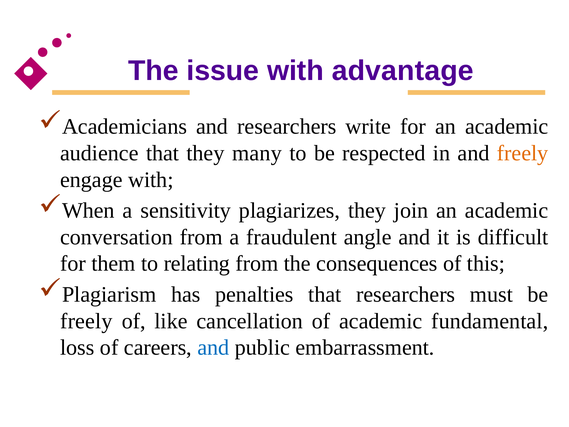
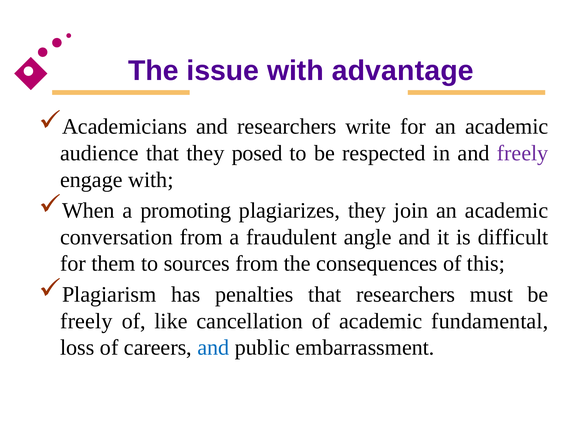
many: many -> posed
freely at (523, 153) colour: orange -> purple
sensitivity: sensitivity -> promoting
relating: relating -> sources
